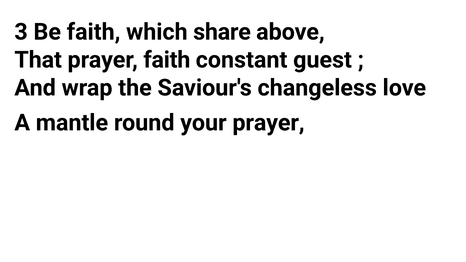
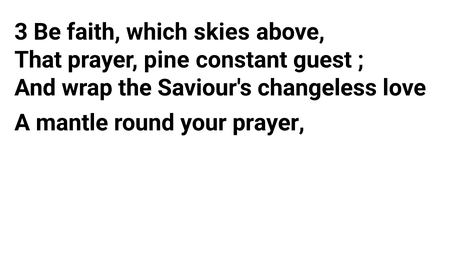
share: share -> skies
prayer faith: faith -> pine
